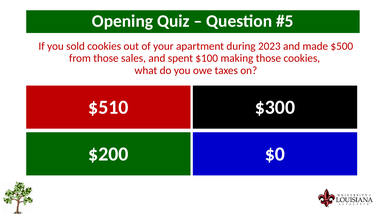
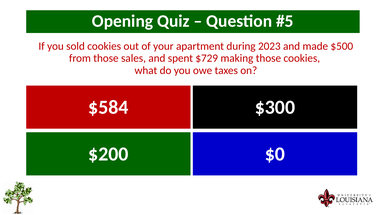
$100: $100 -> $729
$510: $510 -> $584
